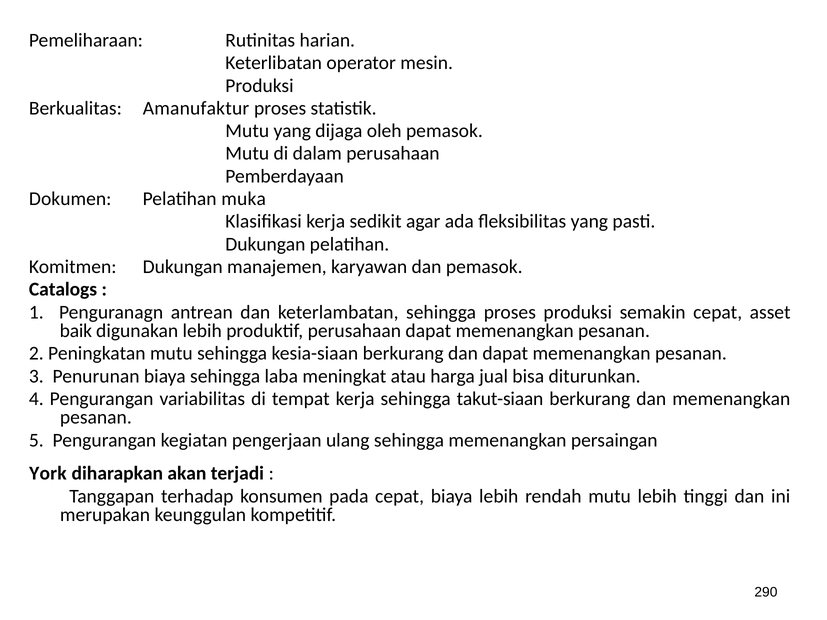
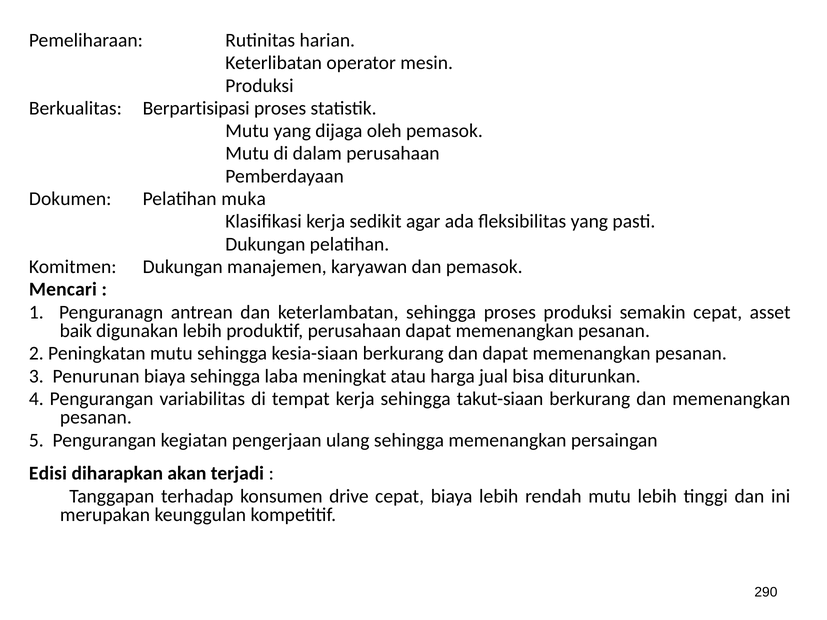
Amanufaktur: Amanufaktur -> Berpartisipasi
Catalogs: Catalogs -> Mencari
York: York -> Edisi
pada: pada -> drive
